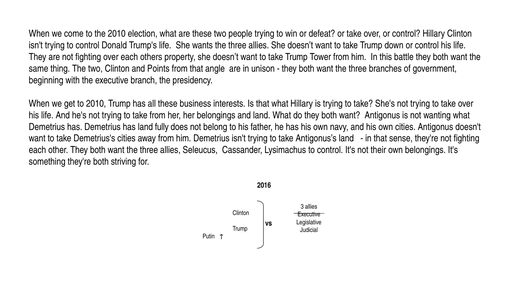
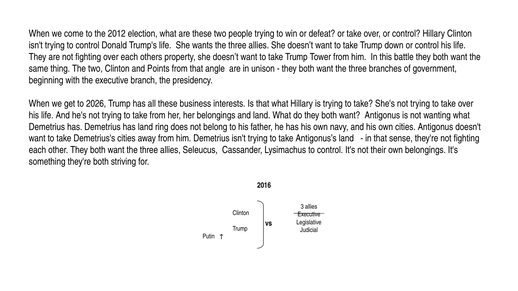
the 2010: 2010 -> 2012
to 2010: 2010 -> 2026
fully: fully -> ring
